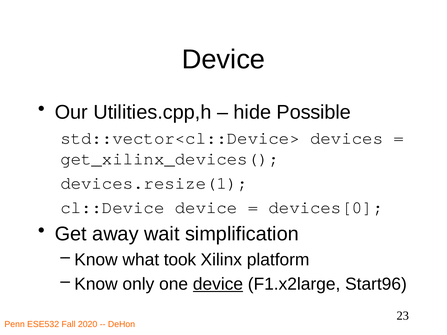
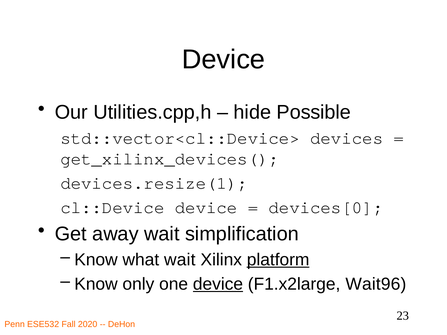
what took: took -> wait
platform underline: none -> present
Start96: Start96 -> Wait96
